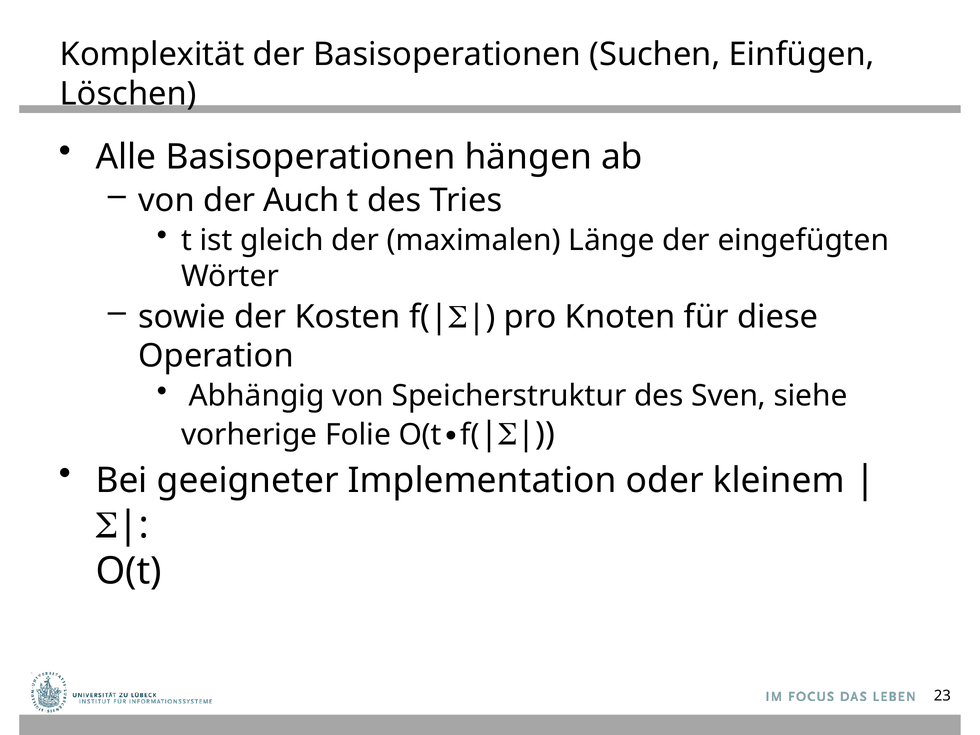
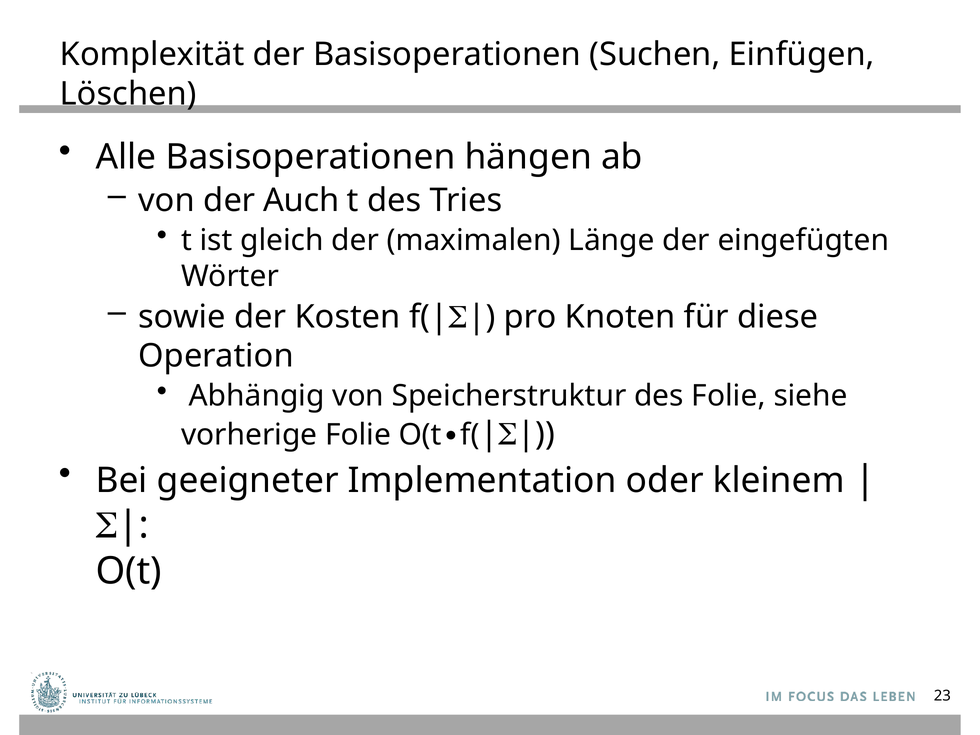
des Sven: Sven -> Folie
